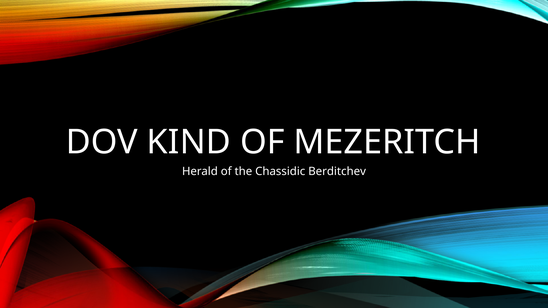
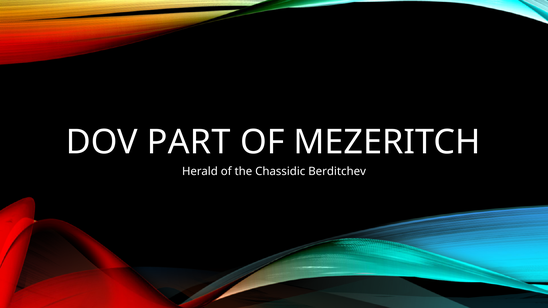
KIND: KIND -> PART
